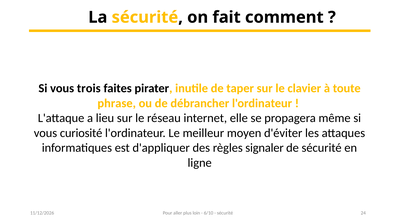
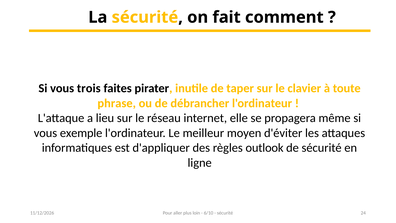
curiosité: curiosité -> exemple
signaler: signaler -> outlook
